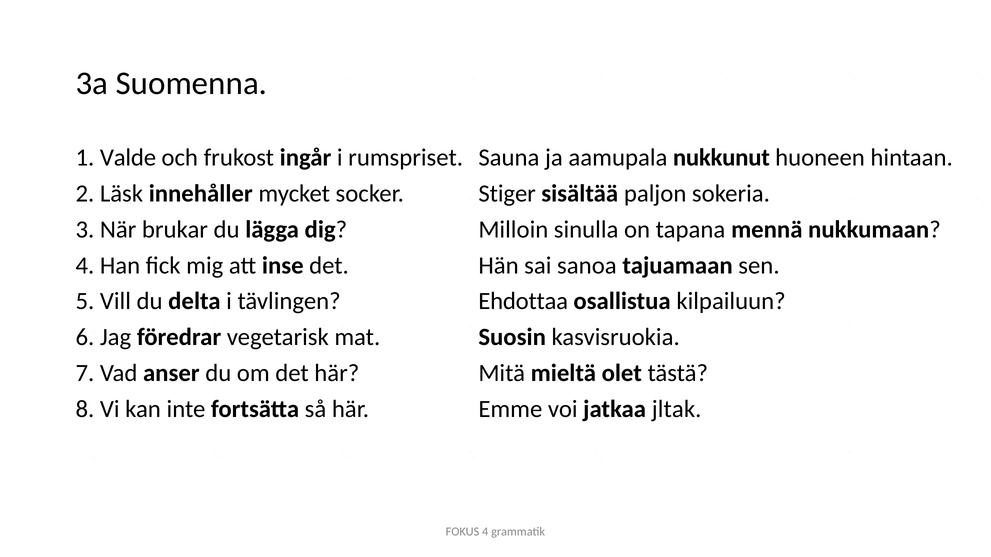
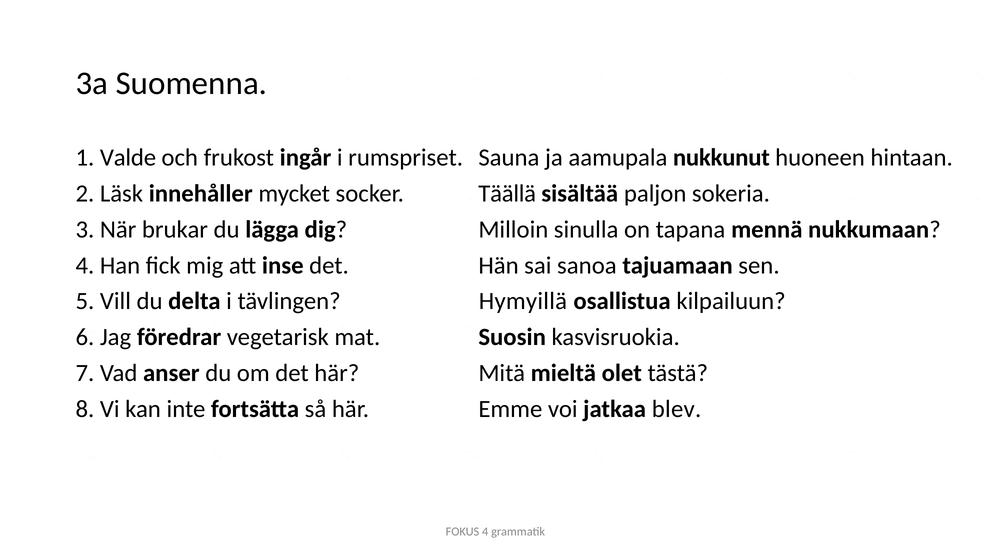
Stiger: Stiger -> Täällä
Ehdottaa: Ehdottaa -> Hymyillä
jltak: jltak -> blev
